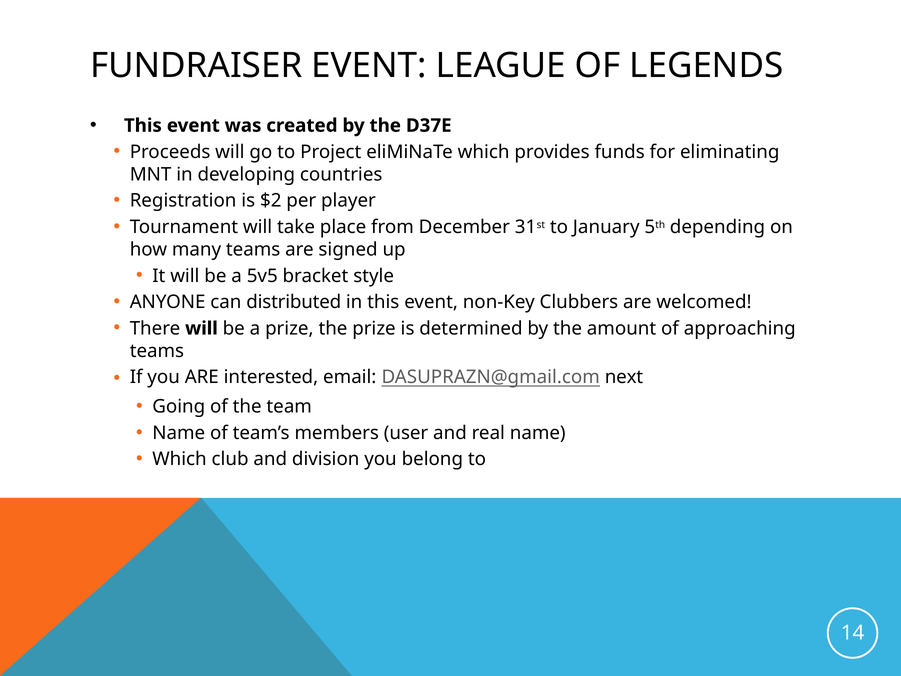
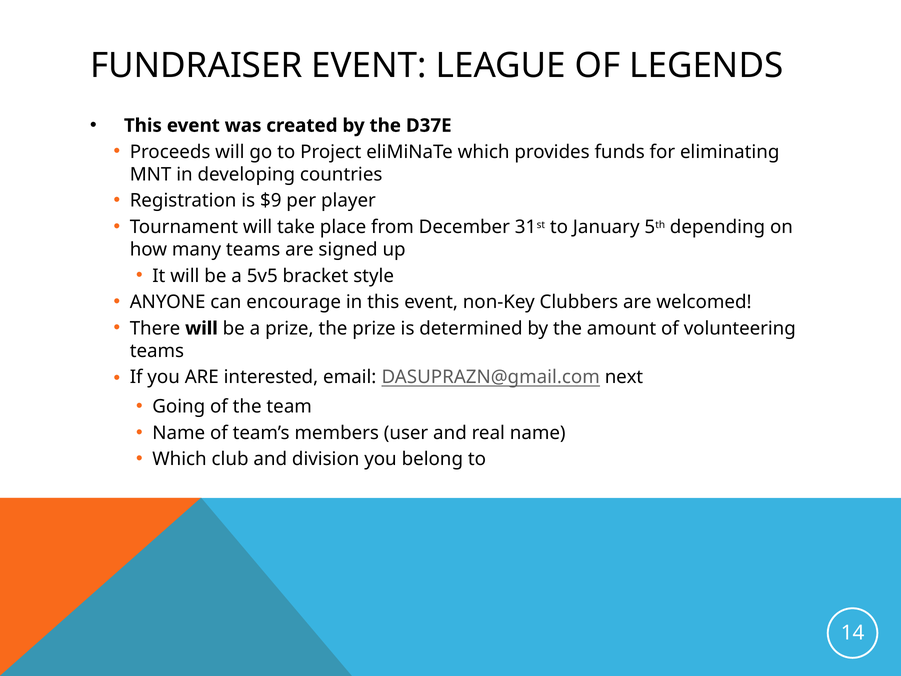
$2: $2 -> $9
distributed: distributed -> encourage
approaching: approaching -> volunteering
